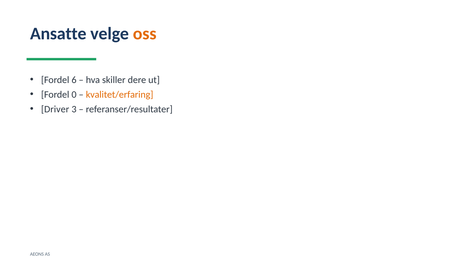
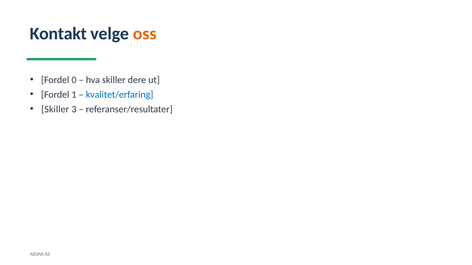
Ansatte: Ansatte -> Kontakt
6: 6 -> 0
0: 0 -> 1
kvalitet/erfaring colour: orange -> blue
Driver at (55, 109): Driver -> Skiller
